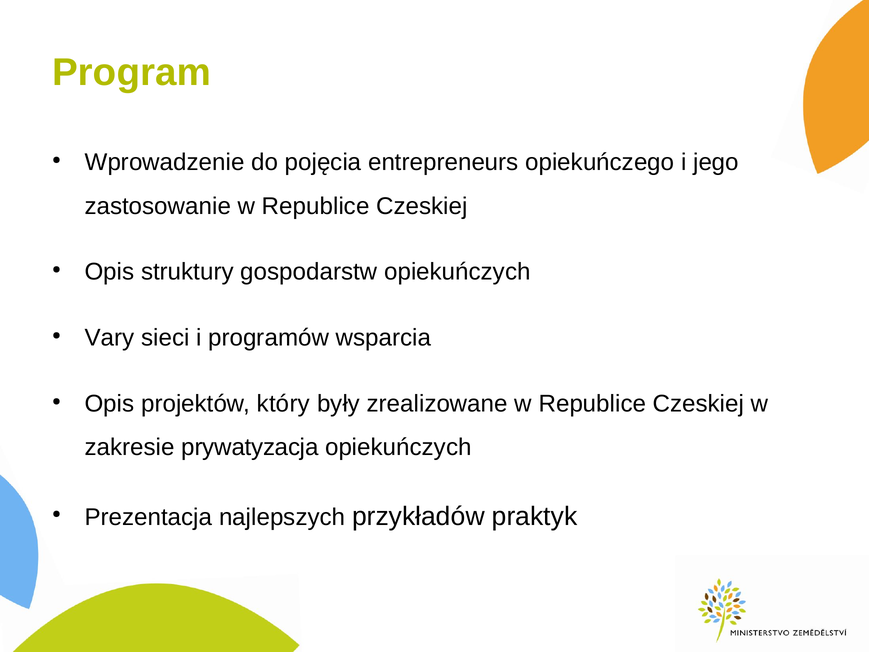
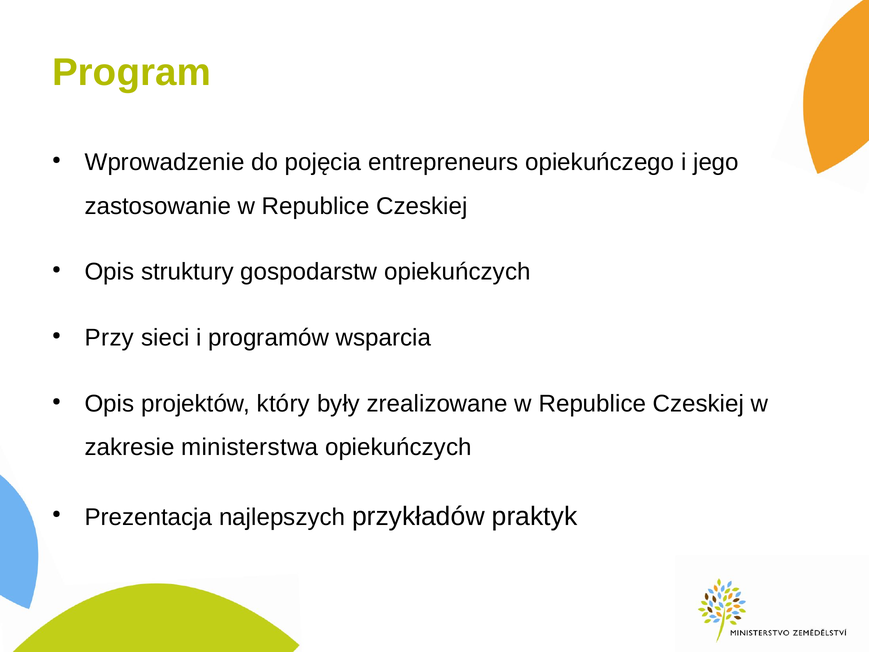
Vary: Vary -> Przy
prywatyzacja: prywatyzacja -> ministerstwa
